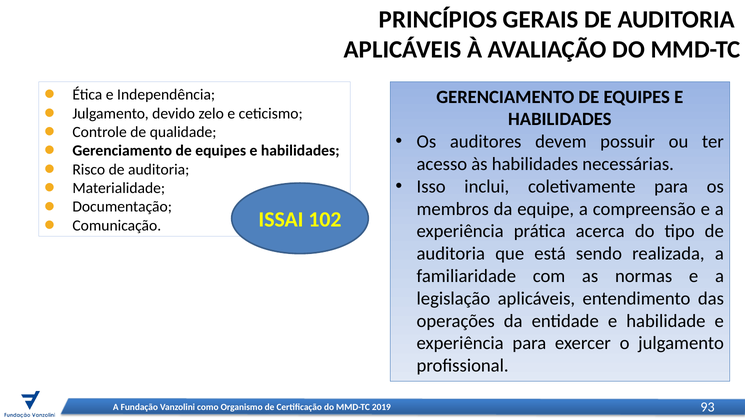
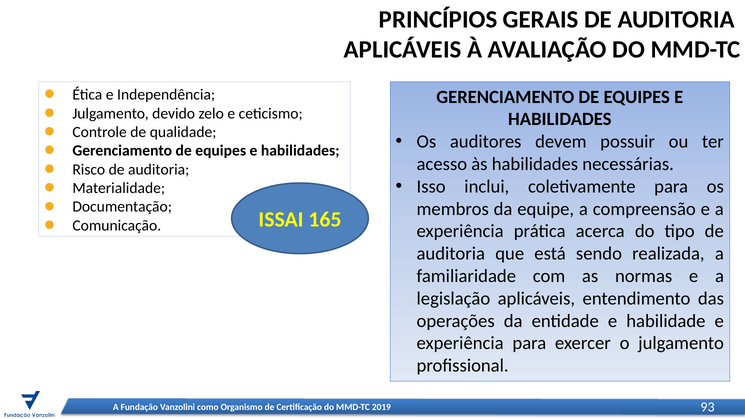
102: 102 -> 165
